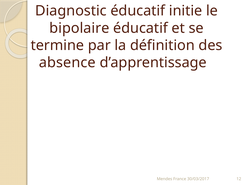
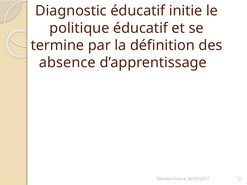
bipolaire: bipolaire -> politique
